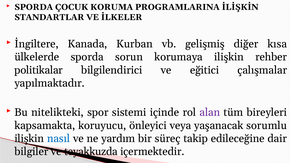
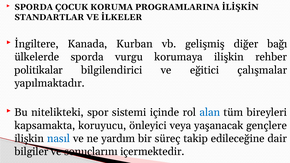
kısa: kısa -> bağı
sorun: sorun -> vurgu
alan colour: purple -> blue
sorumlu: sorumlu -> gençlere
teyakkuzda: teyakkuzda -> sonuçlarını
